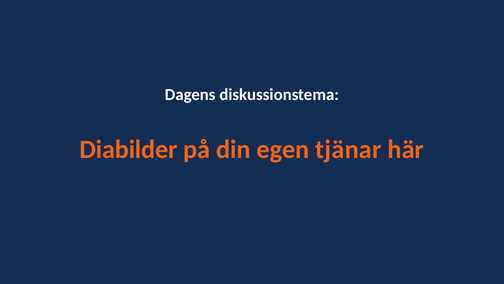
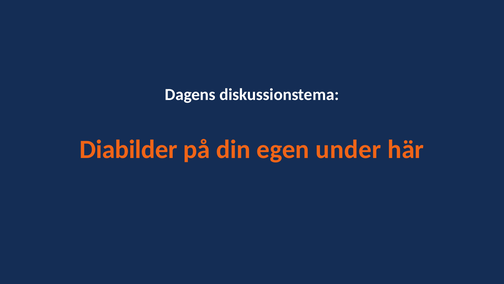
tjänar: tjänar -> under
